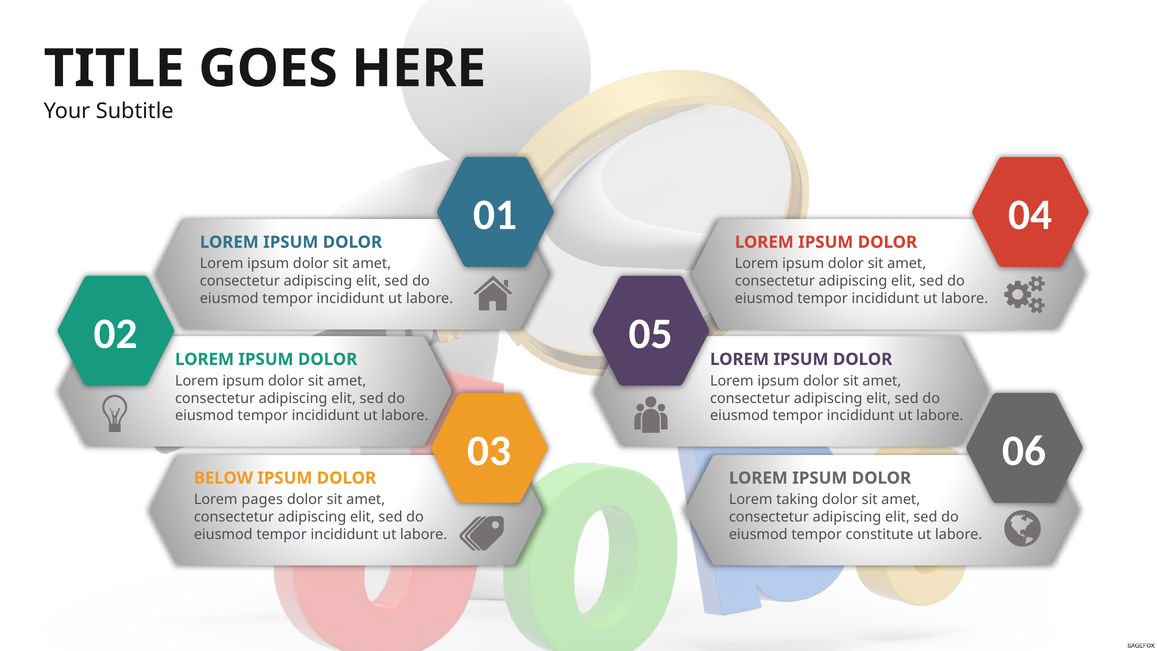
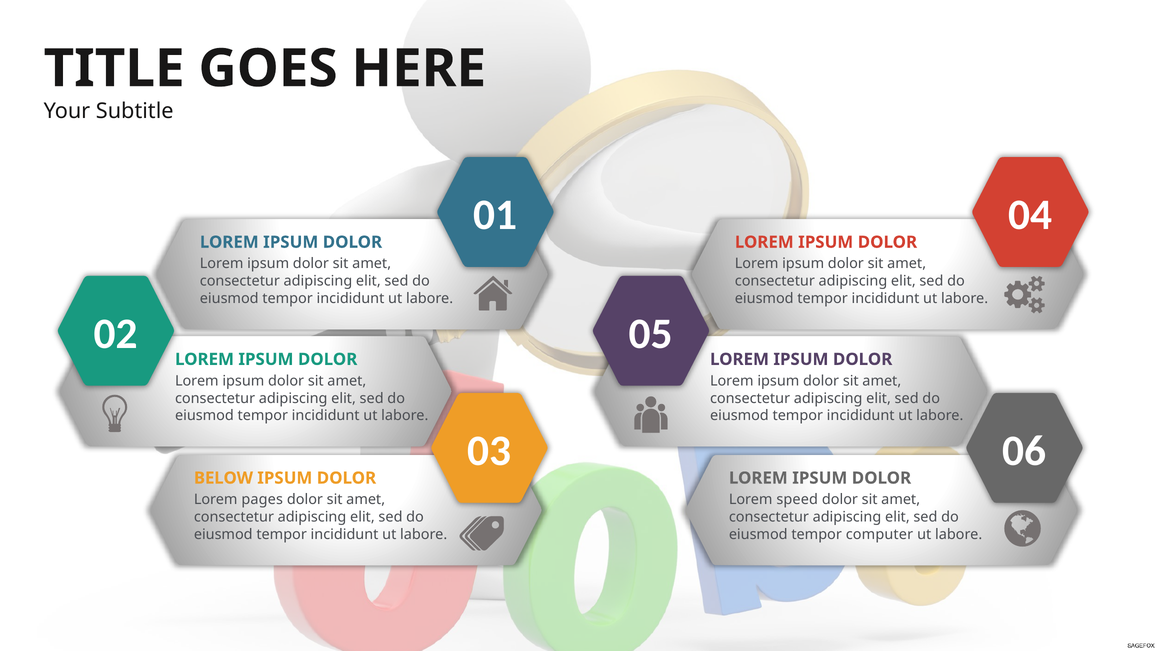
taking: taking -> speed
constitute: constitute -> computer
